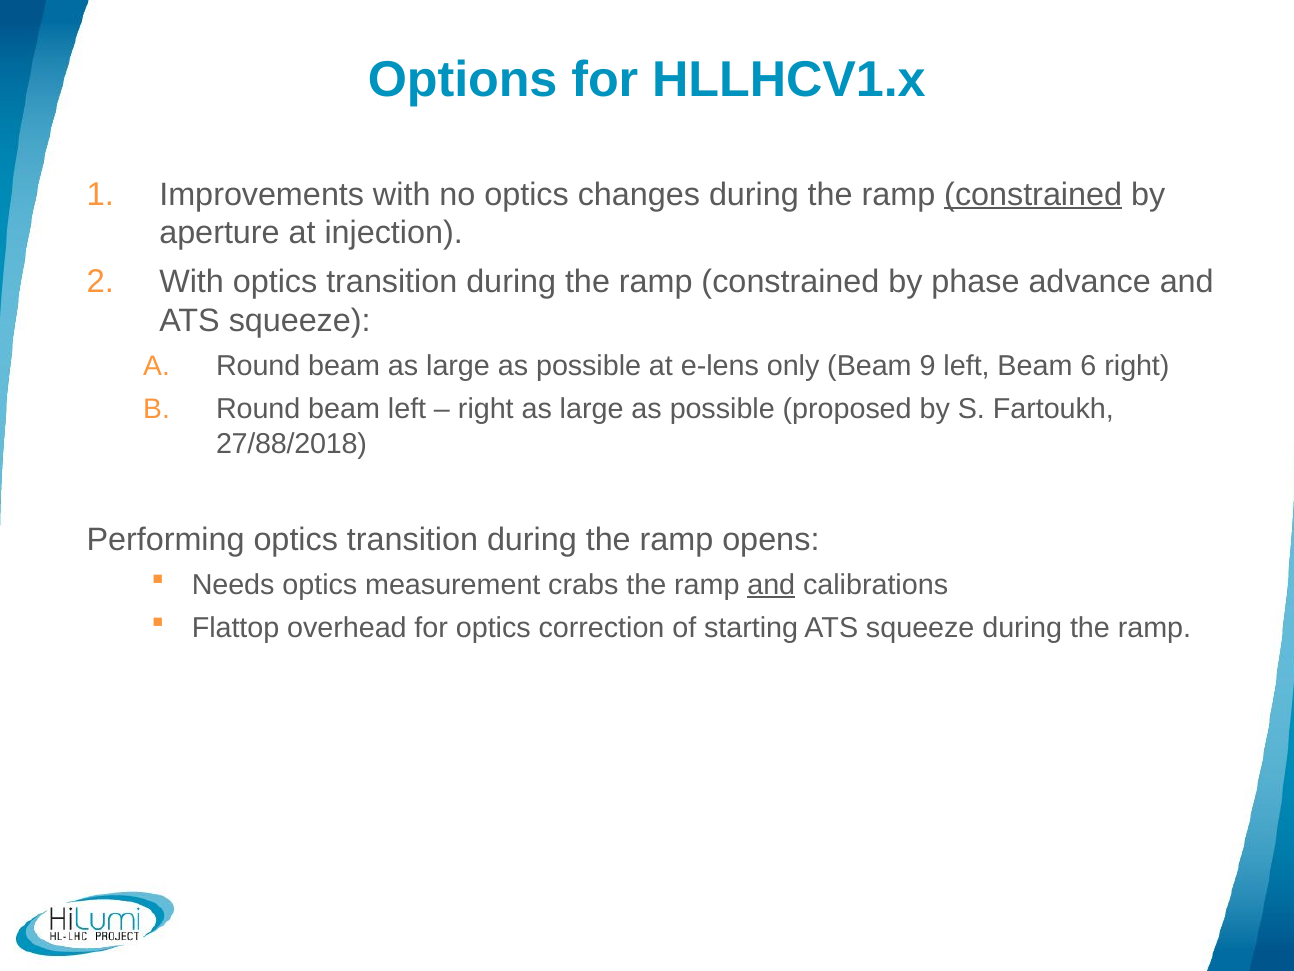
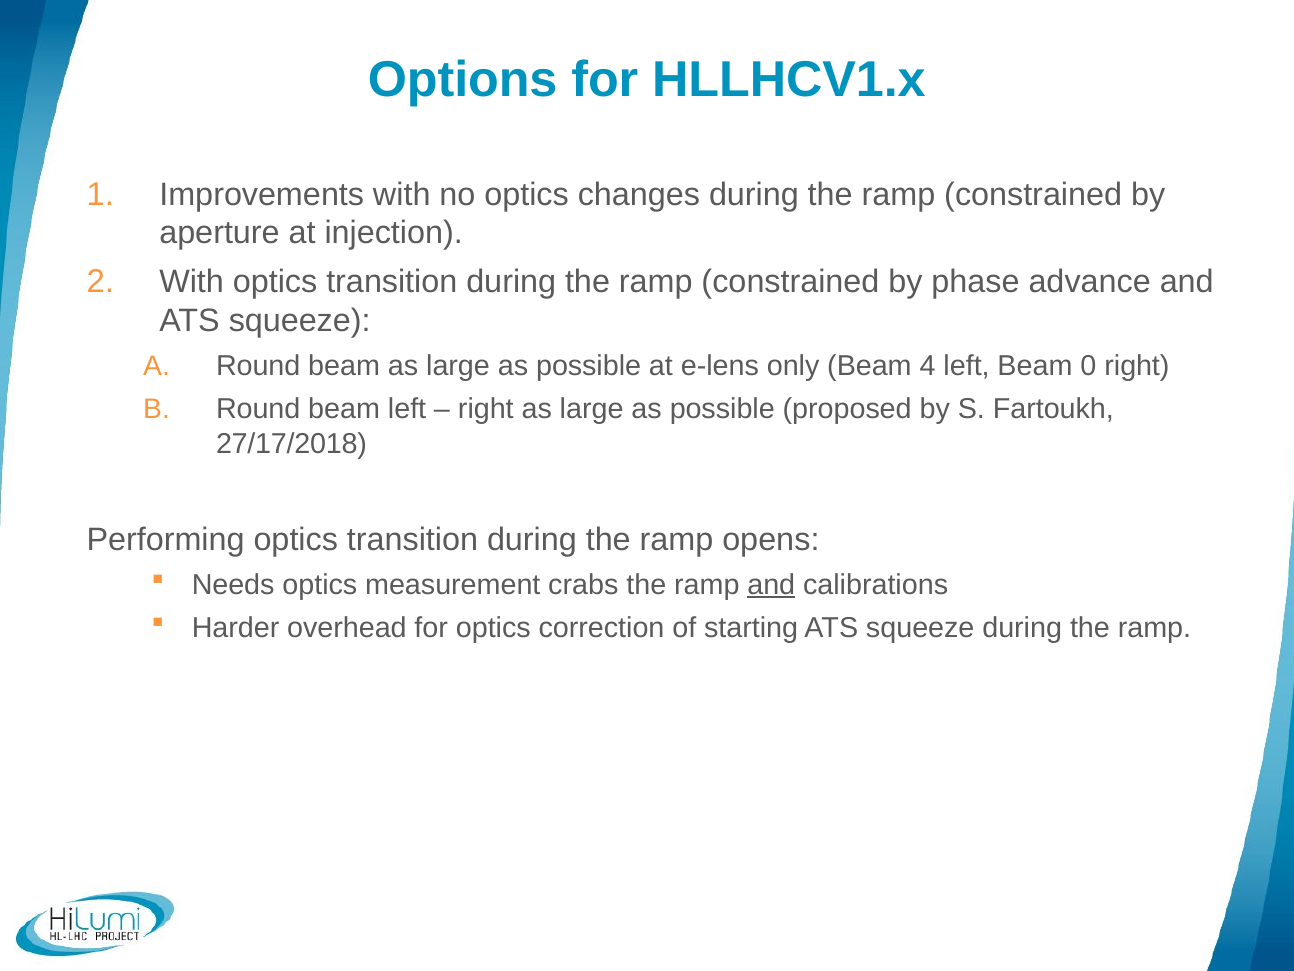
constrained at (1033, 194) underline: present -> none
9: 9 -> 4
6: 6 -> 0
27/88/2018: 27/88/2018 -> 27/17/2018
Flattop: Flattop -> Harder
